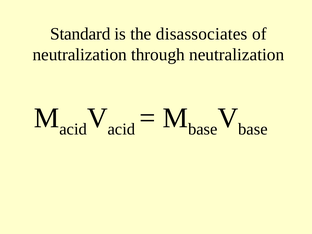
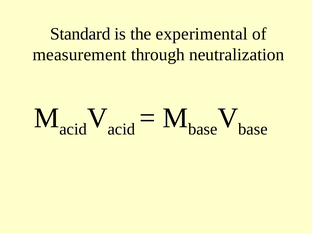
disassociates: disassociates -> experimental
neutralization at (80, 55): neutralization -> measurement
